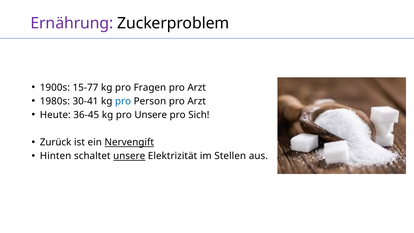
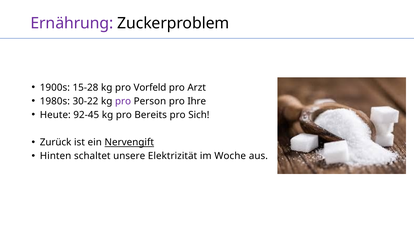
15-77: 15-77 -> 15-28
Fragen: Fragen -> Vorfeld
30-41: 30-41 -> 30-22
pro at (123, 101) colour: blue -> purple
Person pro Arzt: Arzt -> Ihre
36-45: 36-45 -> 92-45
pro Unsere: Unsere -> Bereits
unsere at (129, 156) underline: present -> none
Stellen: Stellen -> Woche
